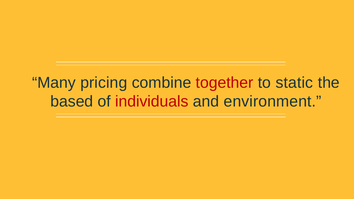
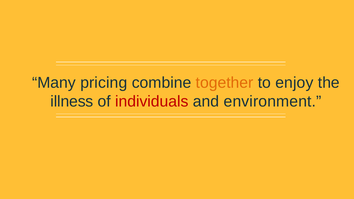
together colour: red -> orange
static: static -> enjoy
based: based -> illness
